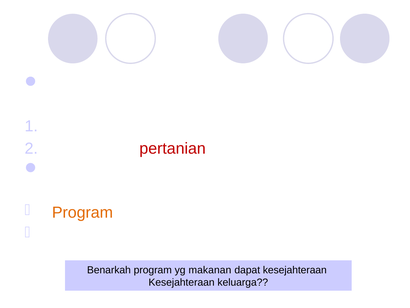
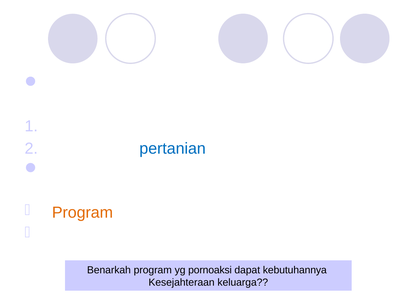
pertanian at (173, 148) colour: red -> blue
makanan: makanan -> pornoaksi
dapat kesejahteraan: kesejahteraan -> kebutuhannya
